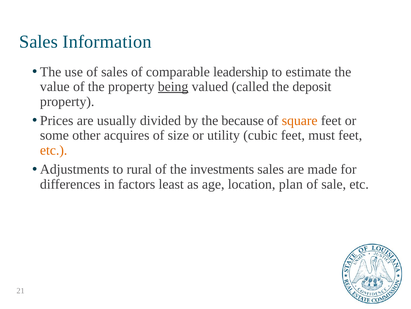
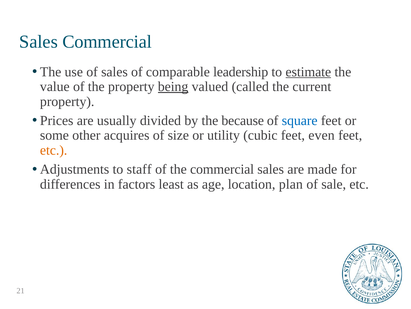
Sales Information: Information -> Commercial
estimate underline: none -> present
deposit: deposit -> current
square colour: orange -> blue
must: must -> even
rural: rural -> staff
the investments: investments -> commercial
